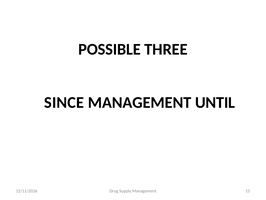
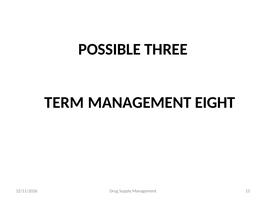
SINCE: SINCE -> TERM
UNTIL: UNTIL -> EIGHT
